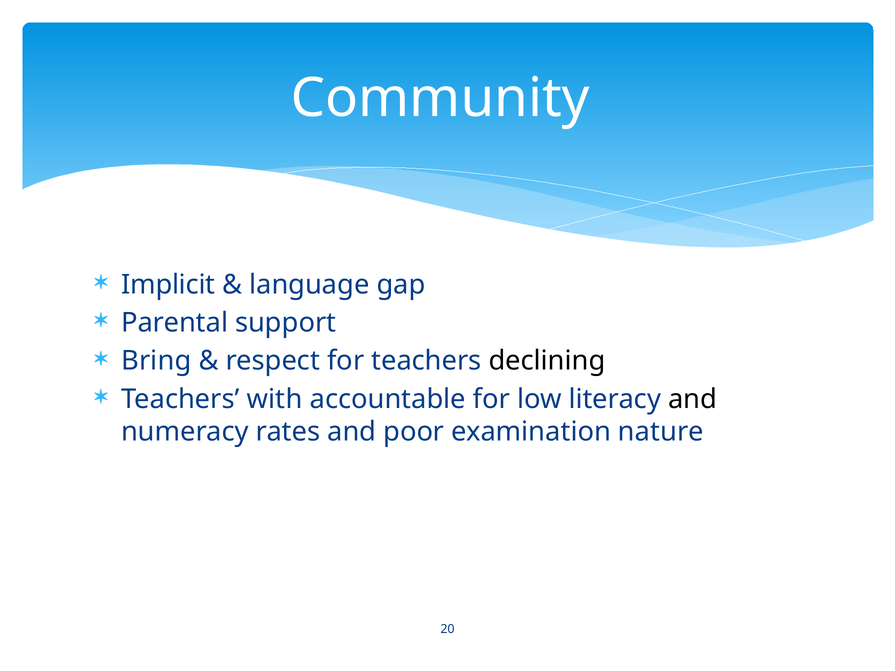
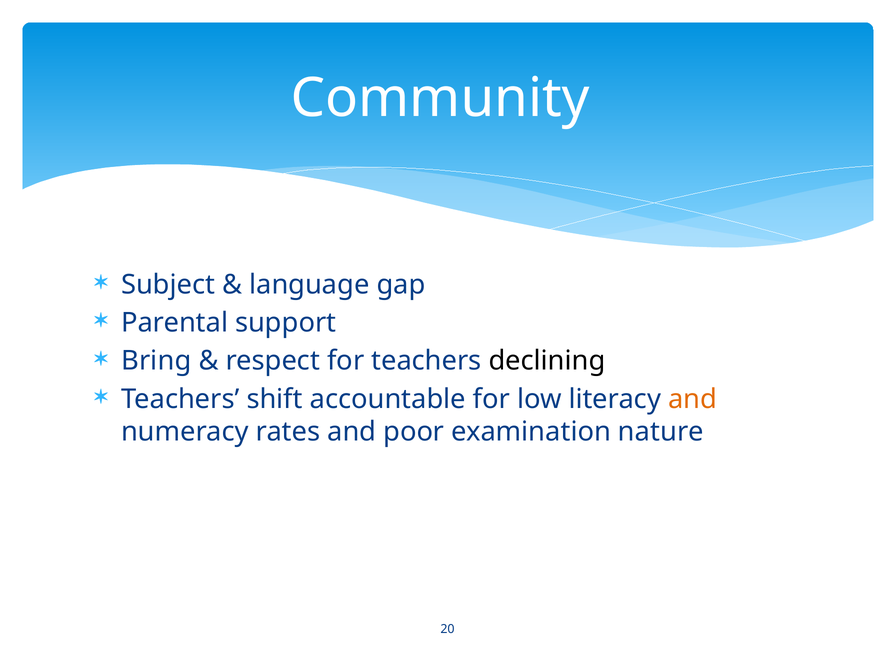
Implicit: Implicit -> Subject
with: with -> shift
and at (693, 399) colour: black -> orange
